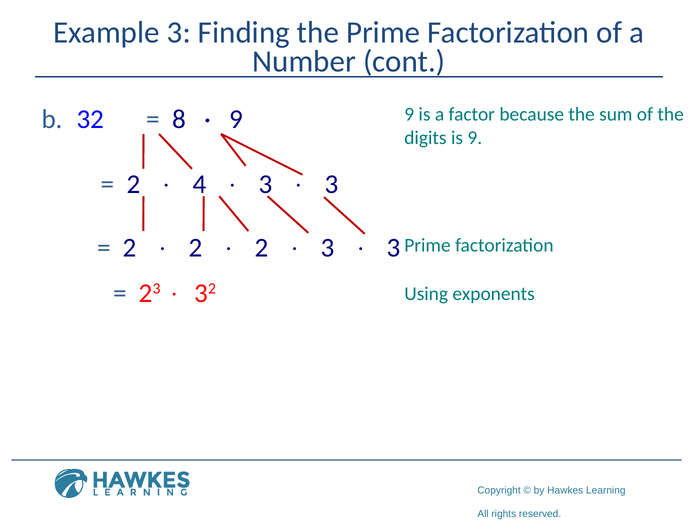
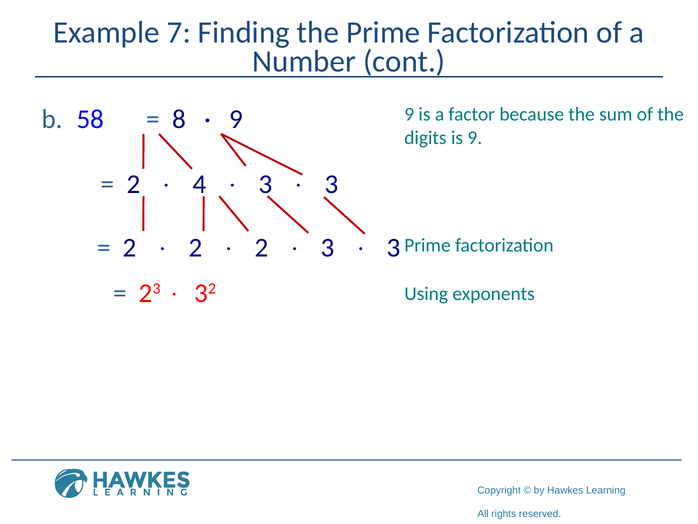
Example 3: 3 -> 7
b 32: 32 -> 58
